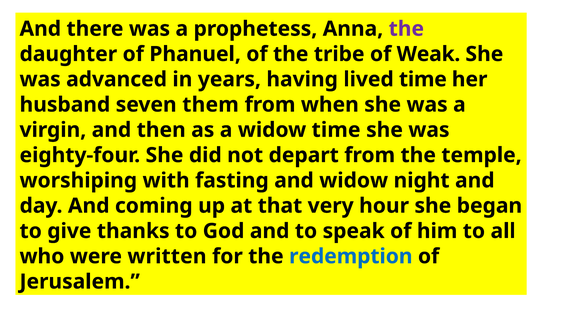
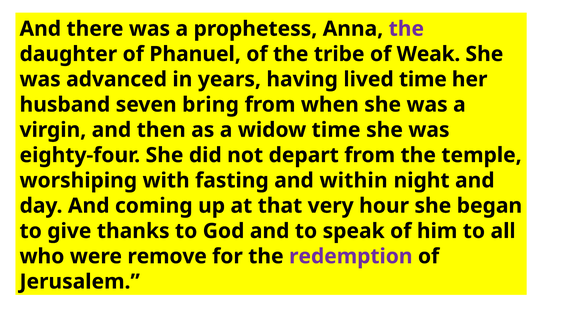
them: them -> bring
and widow: widow -> within
written: written -> remove
redemption colour: blue -> purple
